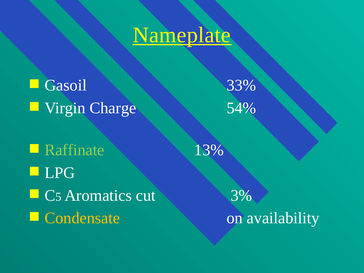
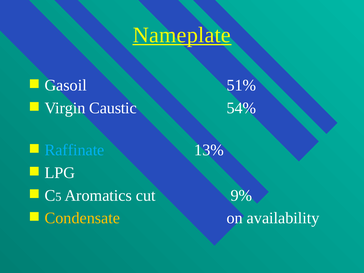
33%: 33% -> 51%
Charge: Charge -> Caustic
Raffinate colour: light green -> light blue
3%: 3% -> 9%
